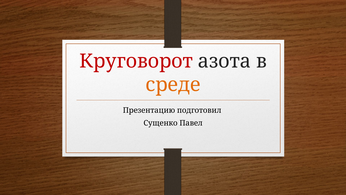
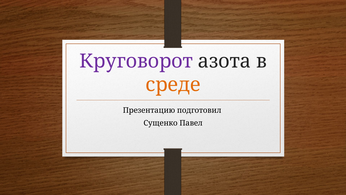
Круговорот colour: red -> purple
